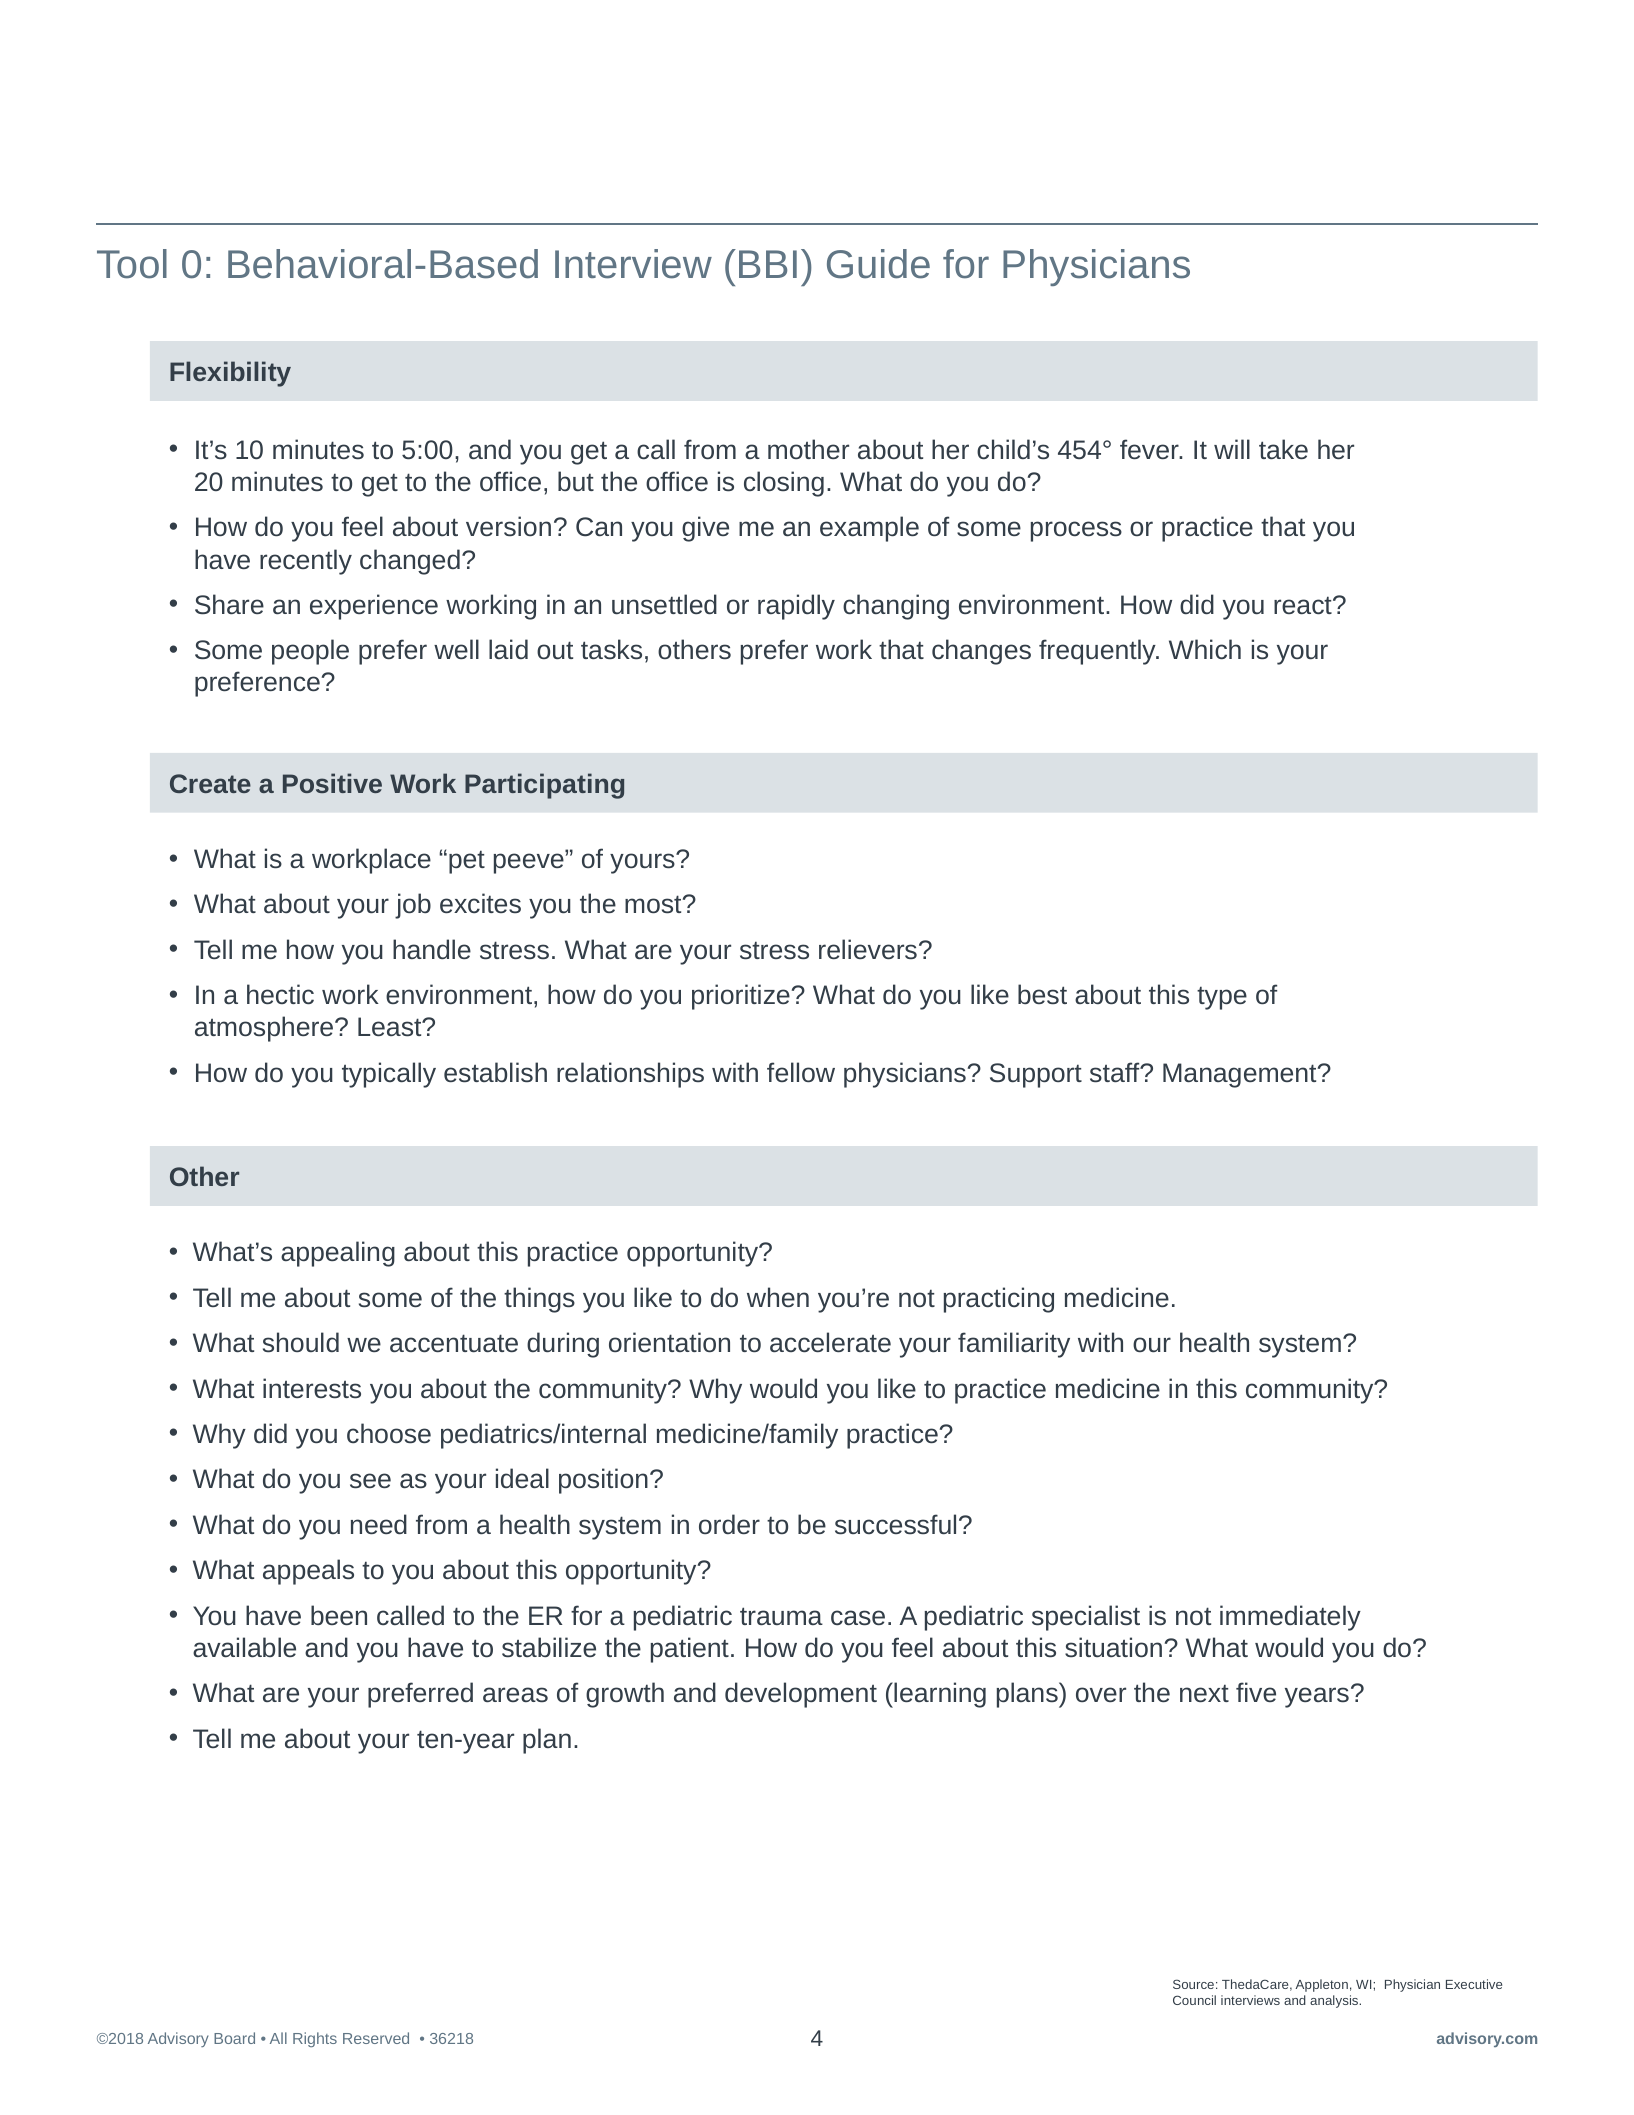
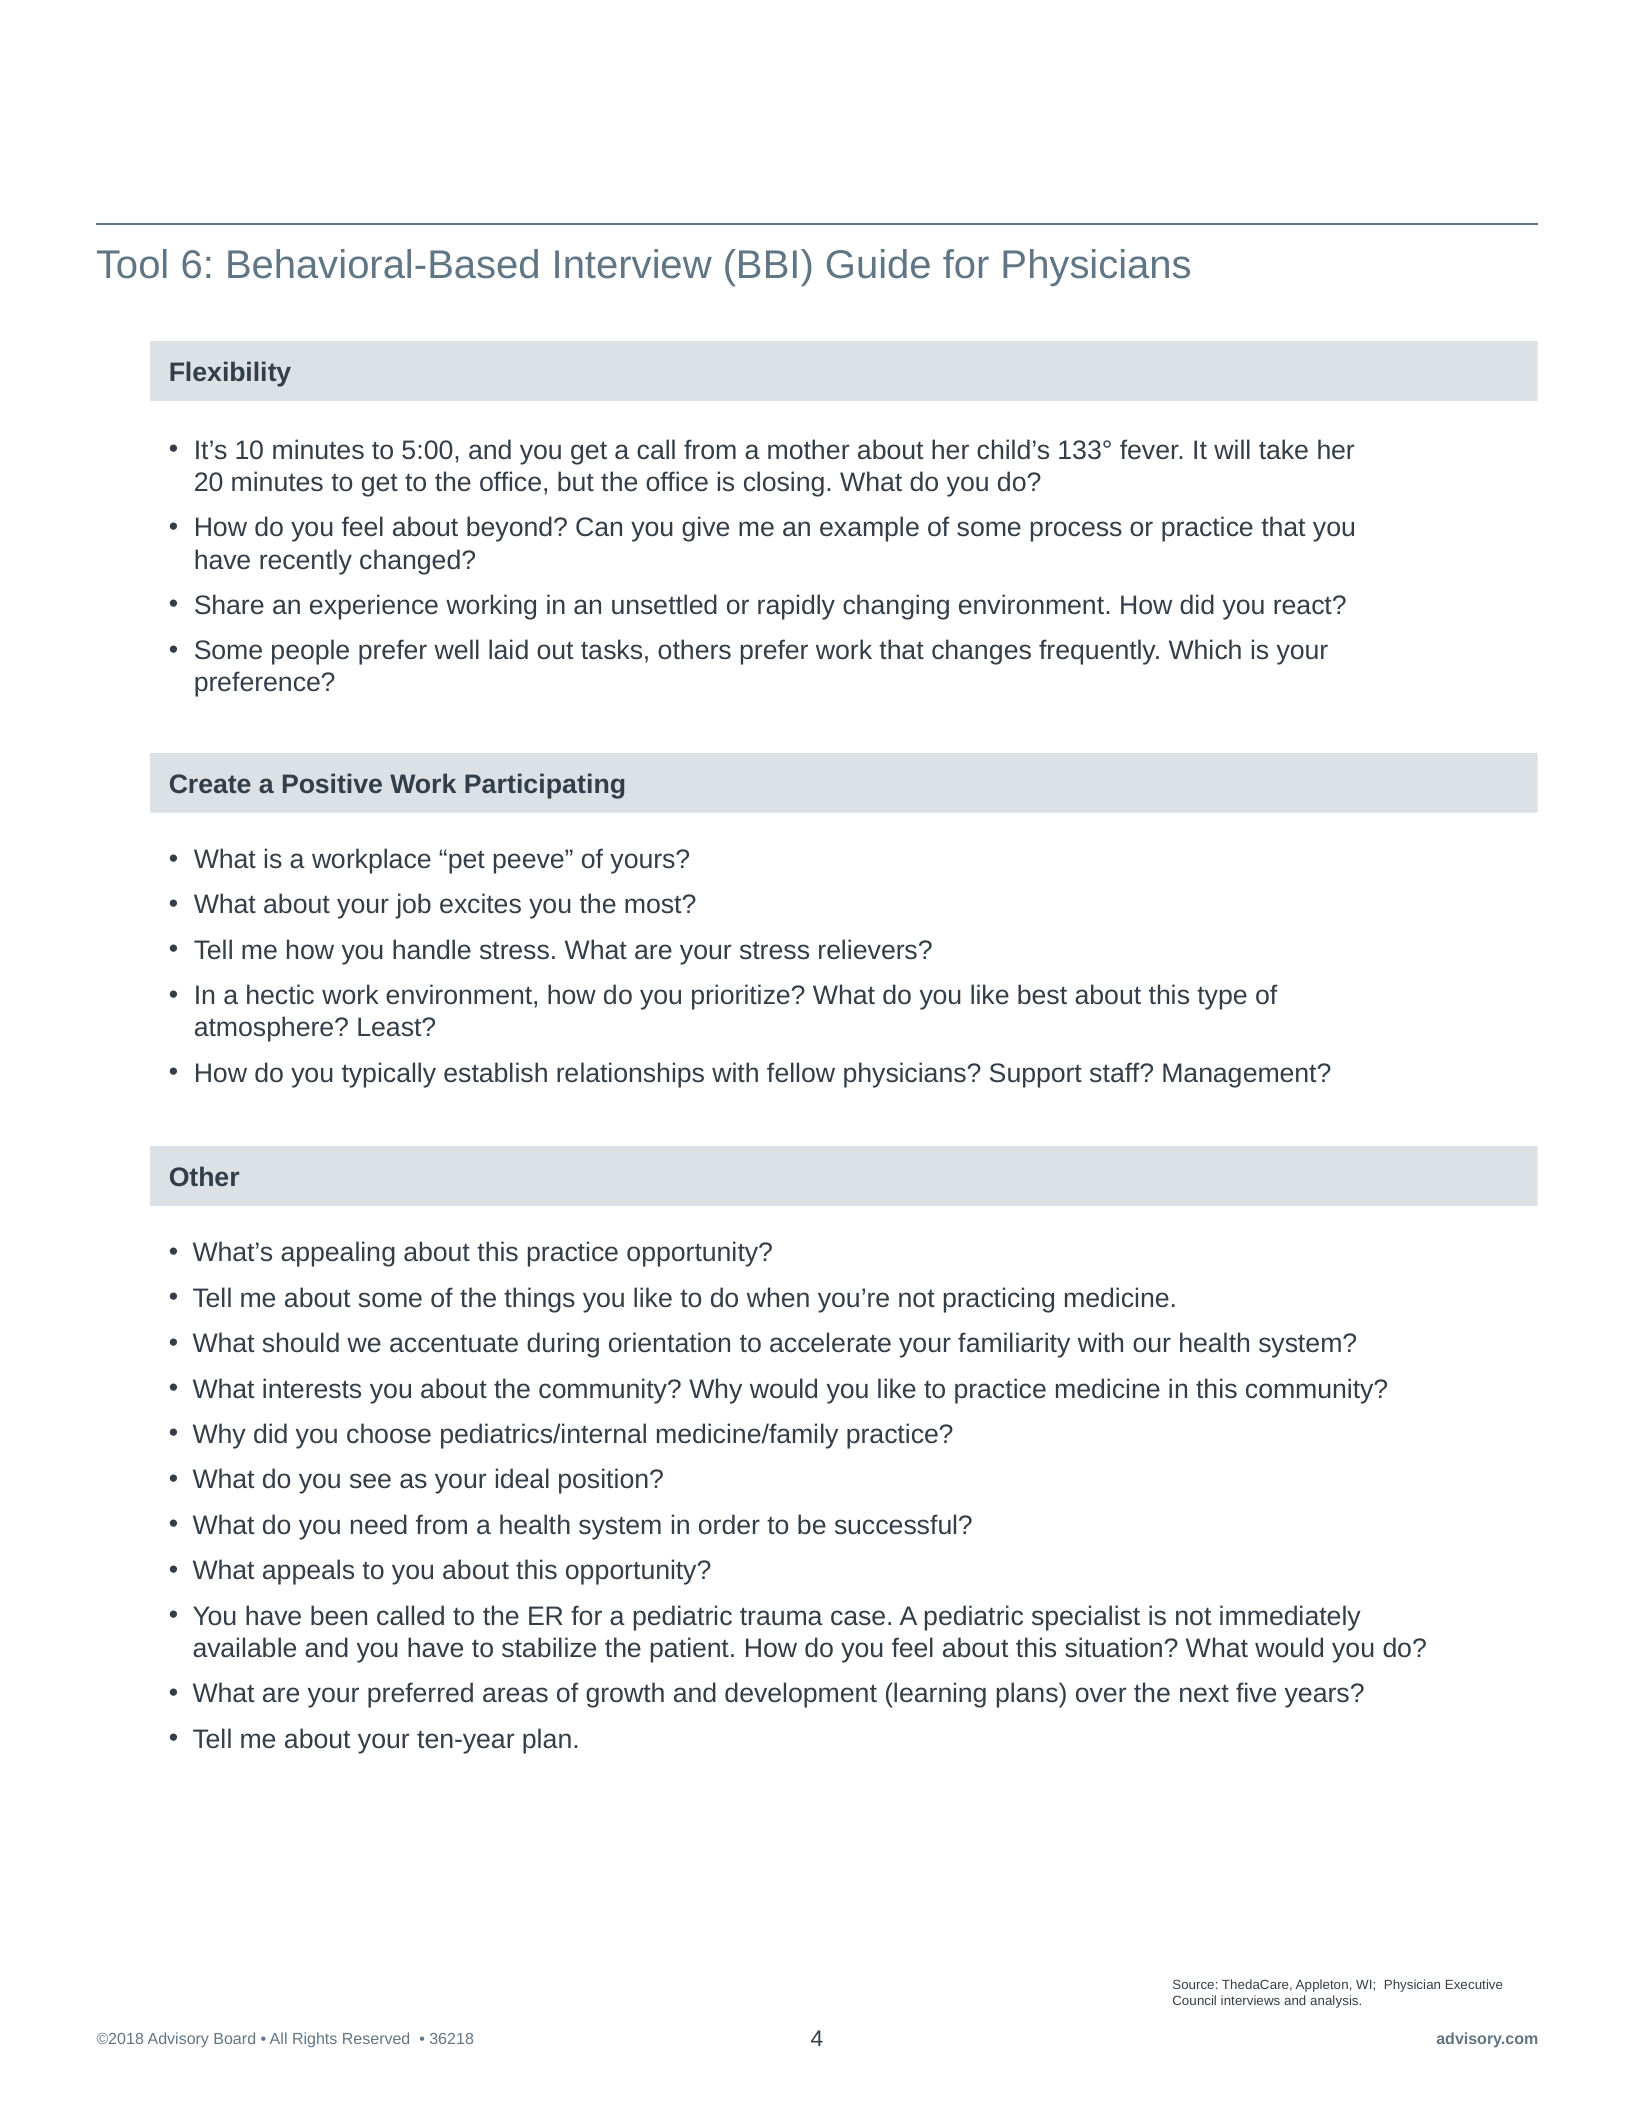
0: 0 -> 6
454°: 454° -> 133°
version: version -> beyond
